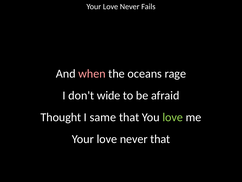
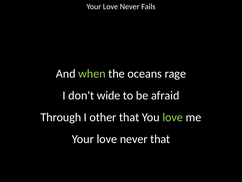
when colour: pink -> light green
Thought: Thought -> Through
same: same -> other
